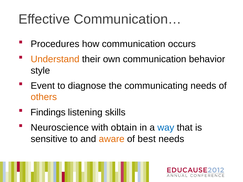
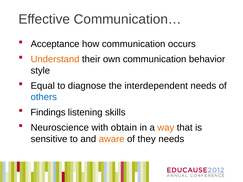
Procedures: Procedures -> Acceptance
Event: Event -> Equal
communicating: communicating -> interdependent
others colour: orange -> blue
way colour: blue -> orange
best: best -> they
